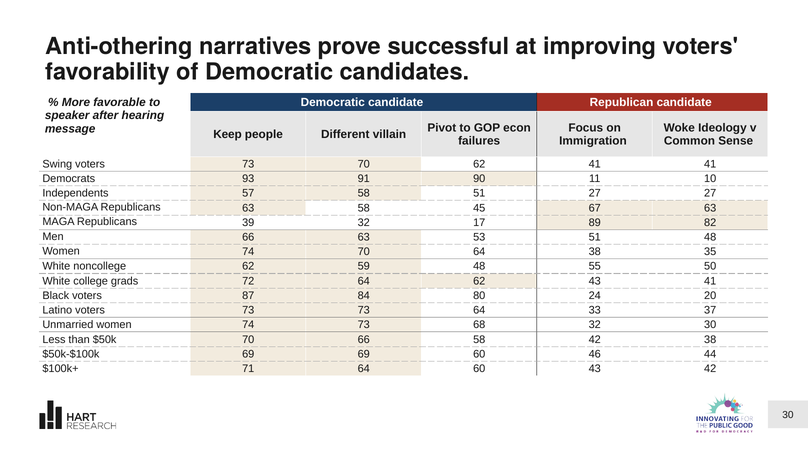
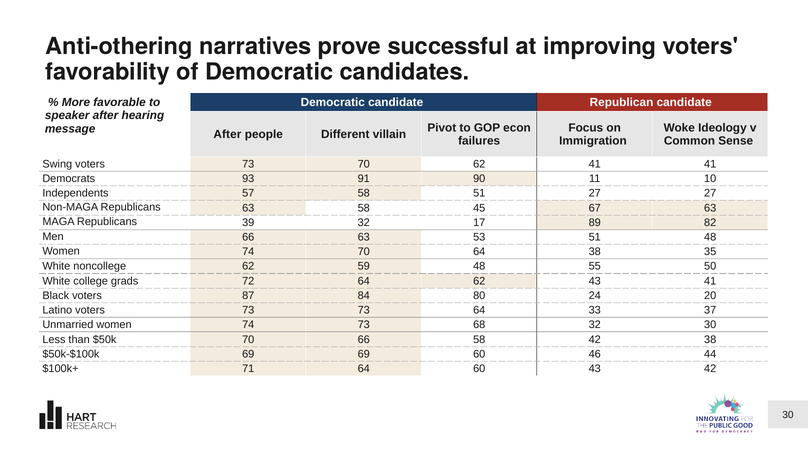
Keep at (228, 134): Keep -> After
